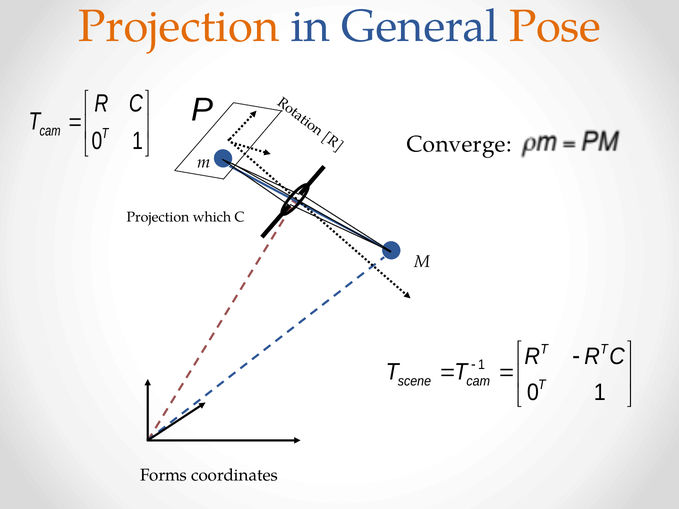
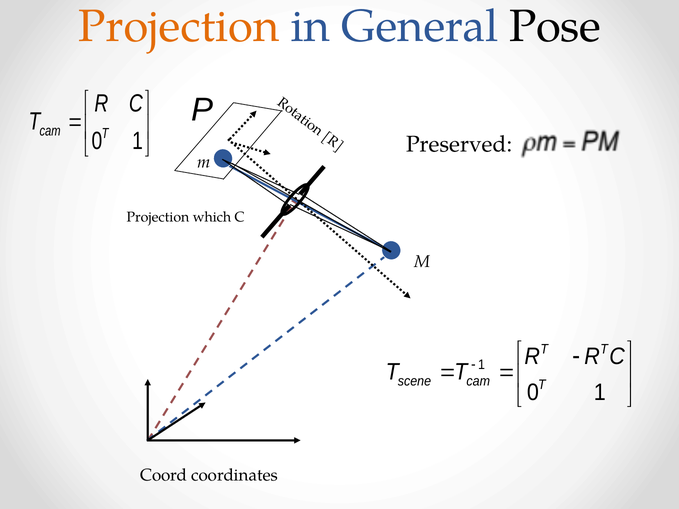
Pose colour: orange -> black
Converge: Converge -> Preserved
Forms: Forms -> Coord
